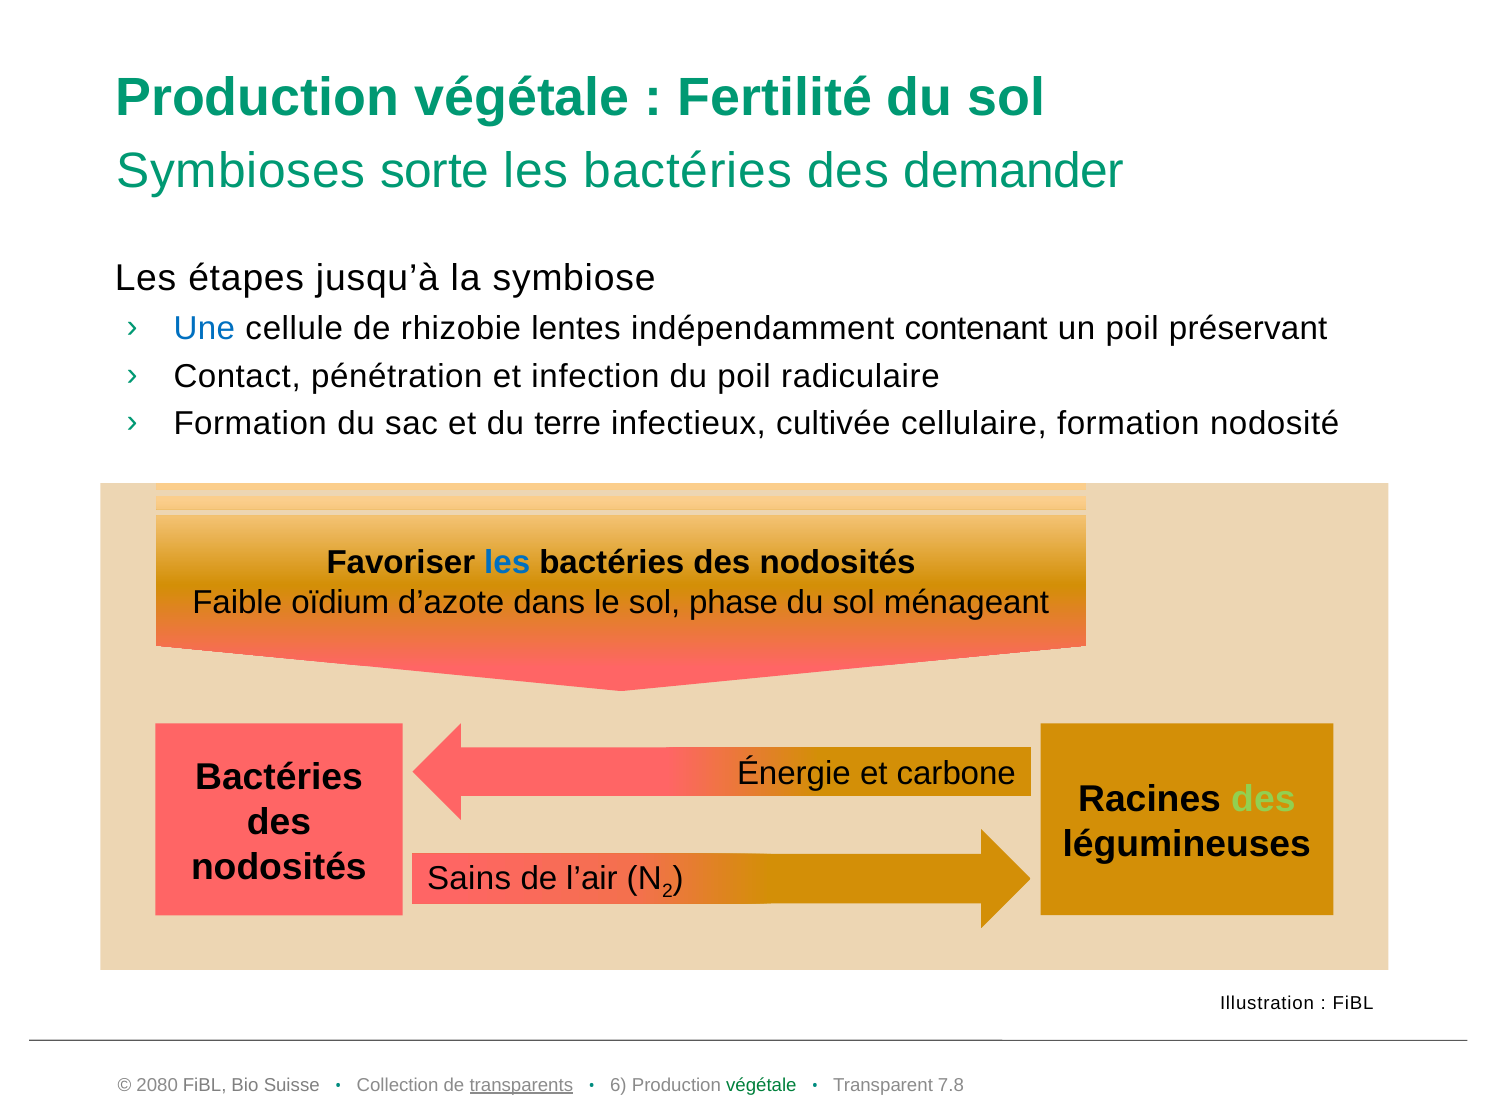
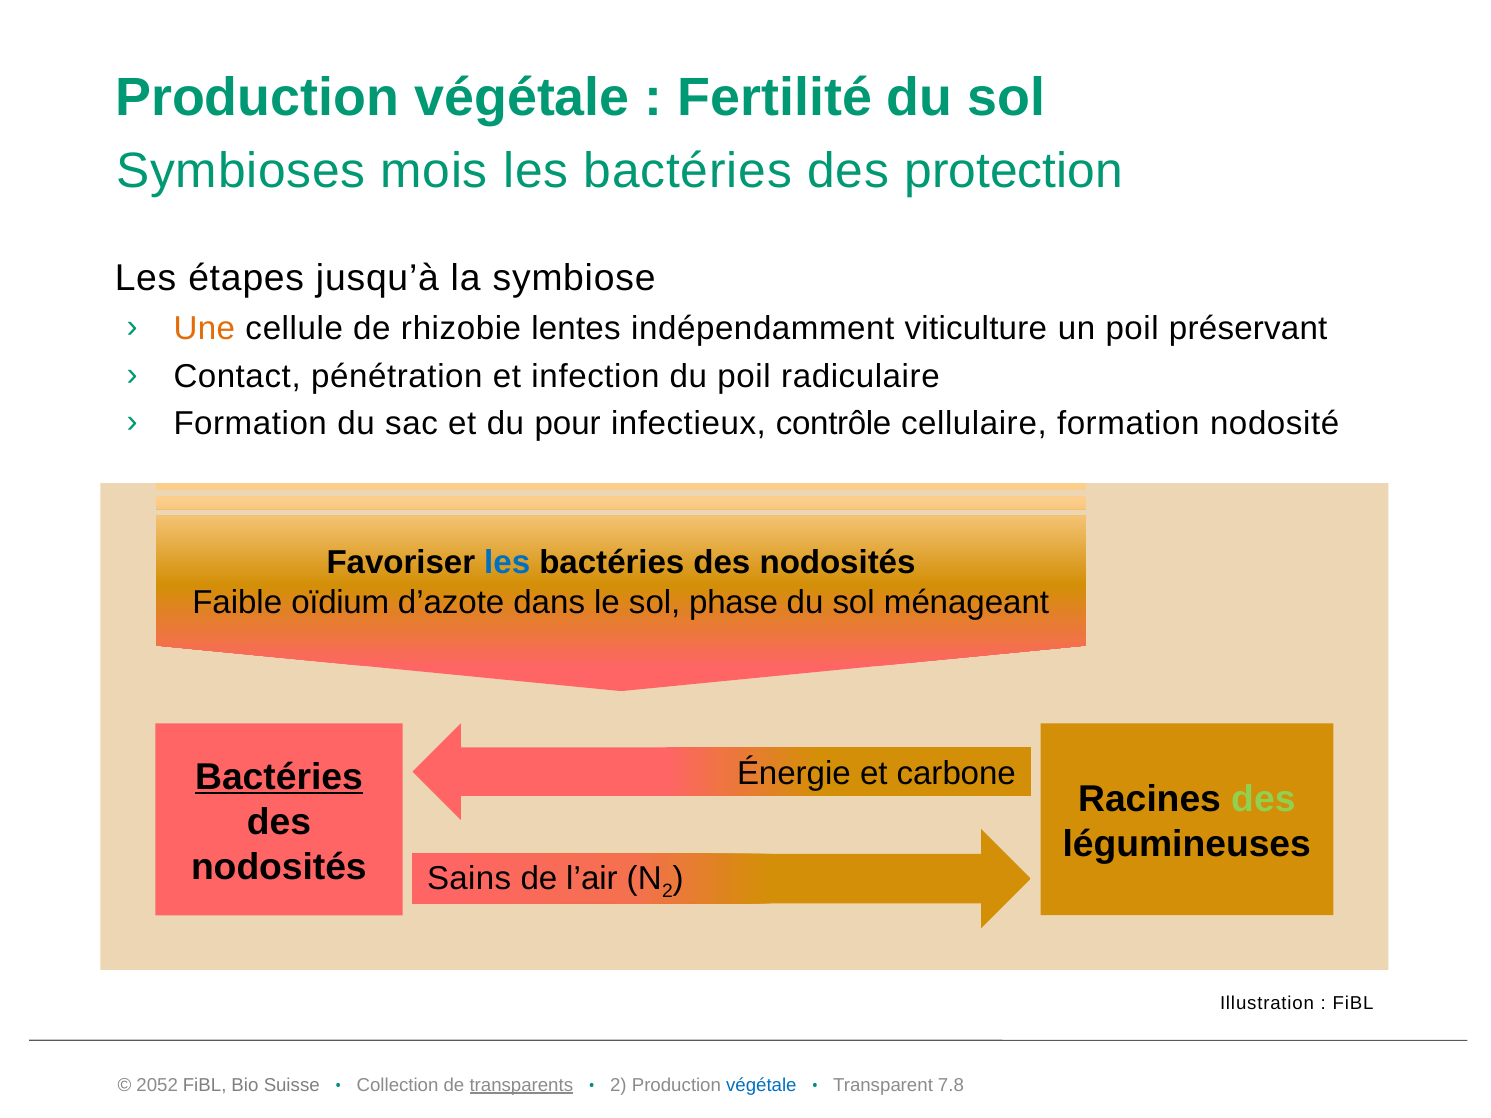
sorte: sorte -> mois
demander: demander -> protection
Une colour: blue -> orange
contenant: contenant -> viticulture
terre: terre -> pour
cultivée: cultivée -> contrôle
Bactéries at (279, 777) underline: none -> present
2080: 2080 -> 2052
6 at (618, 1085): 6 -> 2
végétale at (761, 1085) colour: green -> blue
